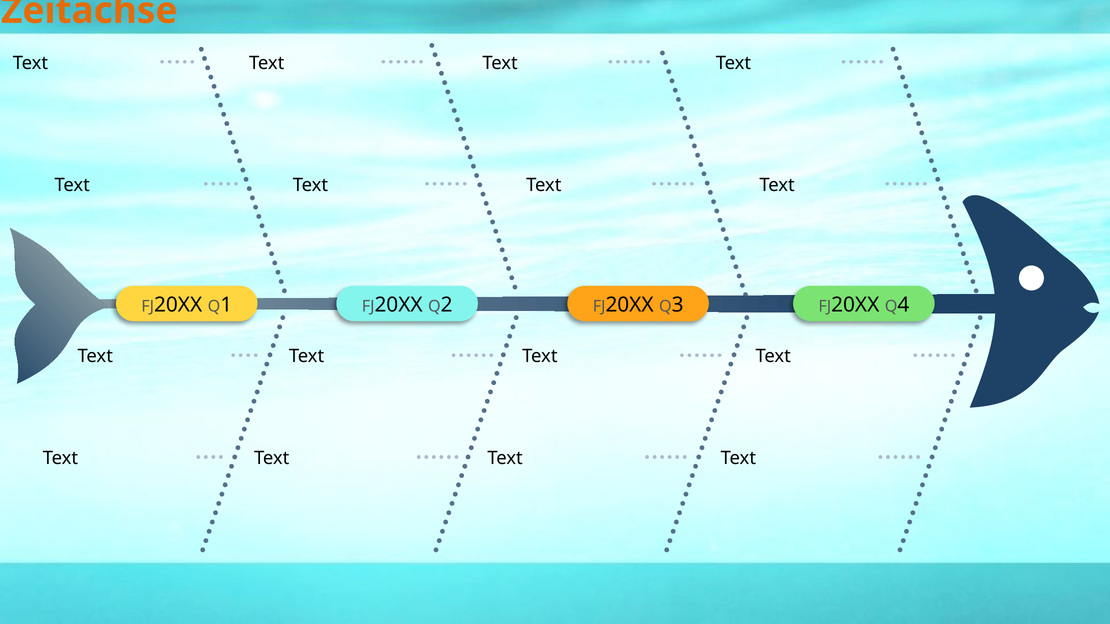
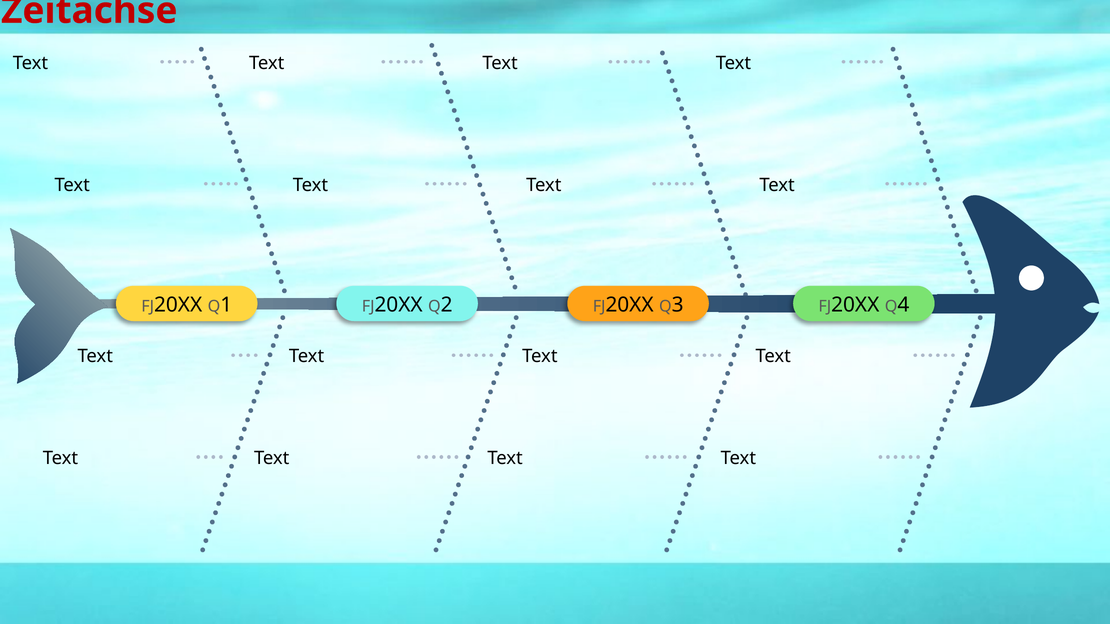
Zeitachse colour: orange -> red
